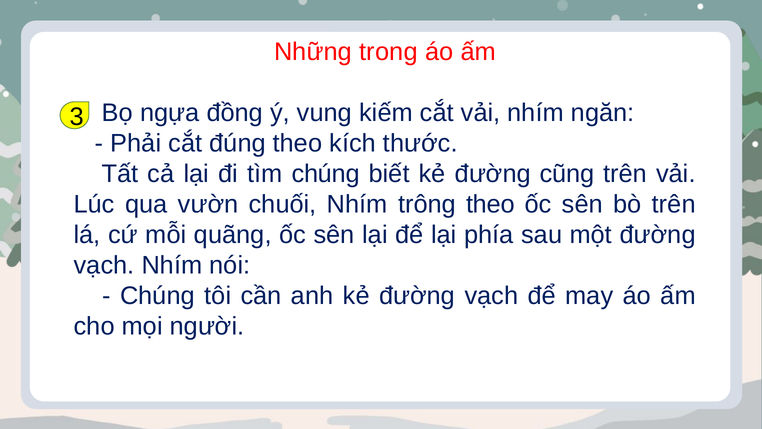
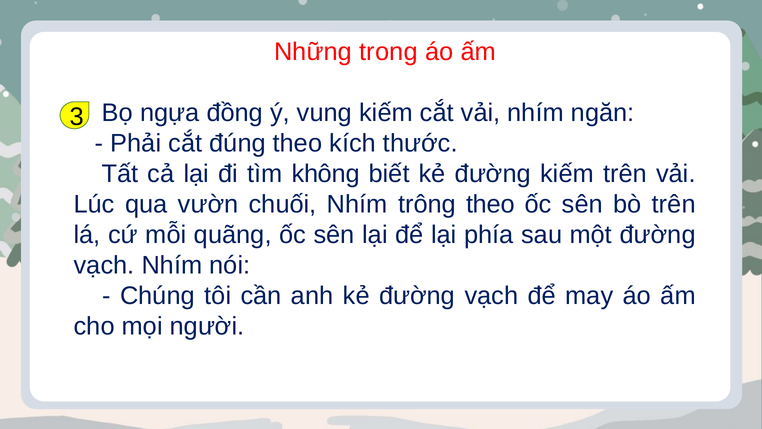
tìm chúng: chúng -> không
đường cũng: cũng -> kiếm
